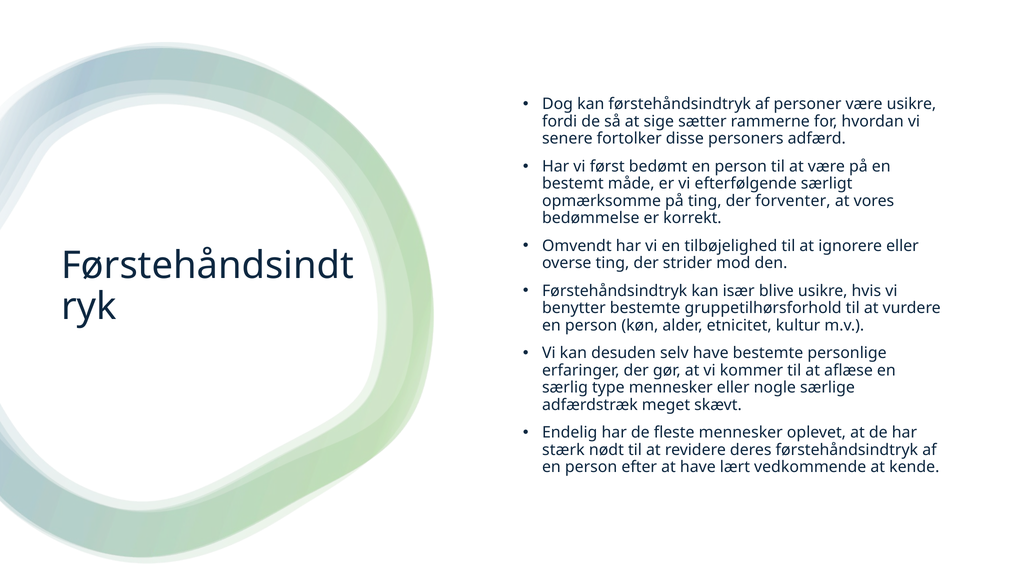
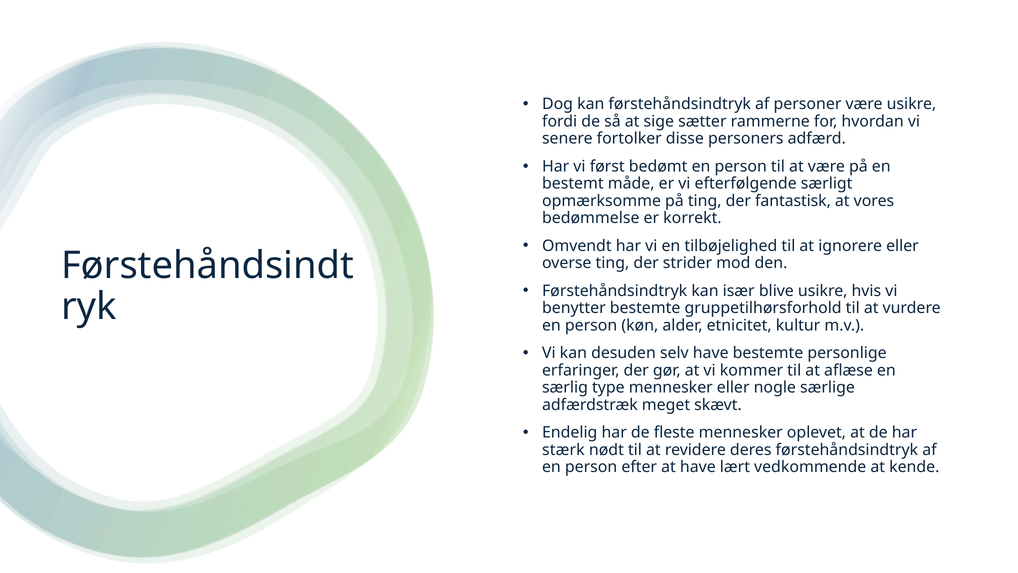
forventer: forventer -> fantastisk
